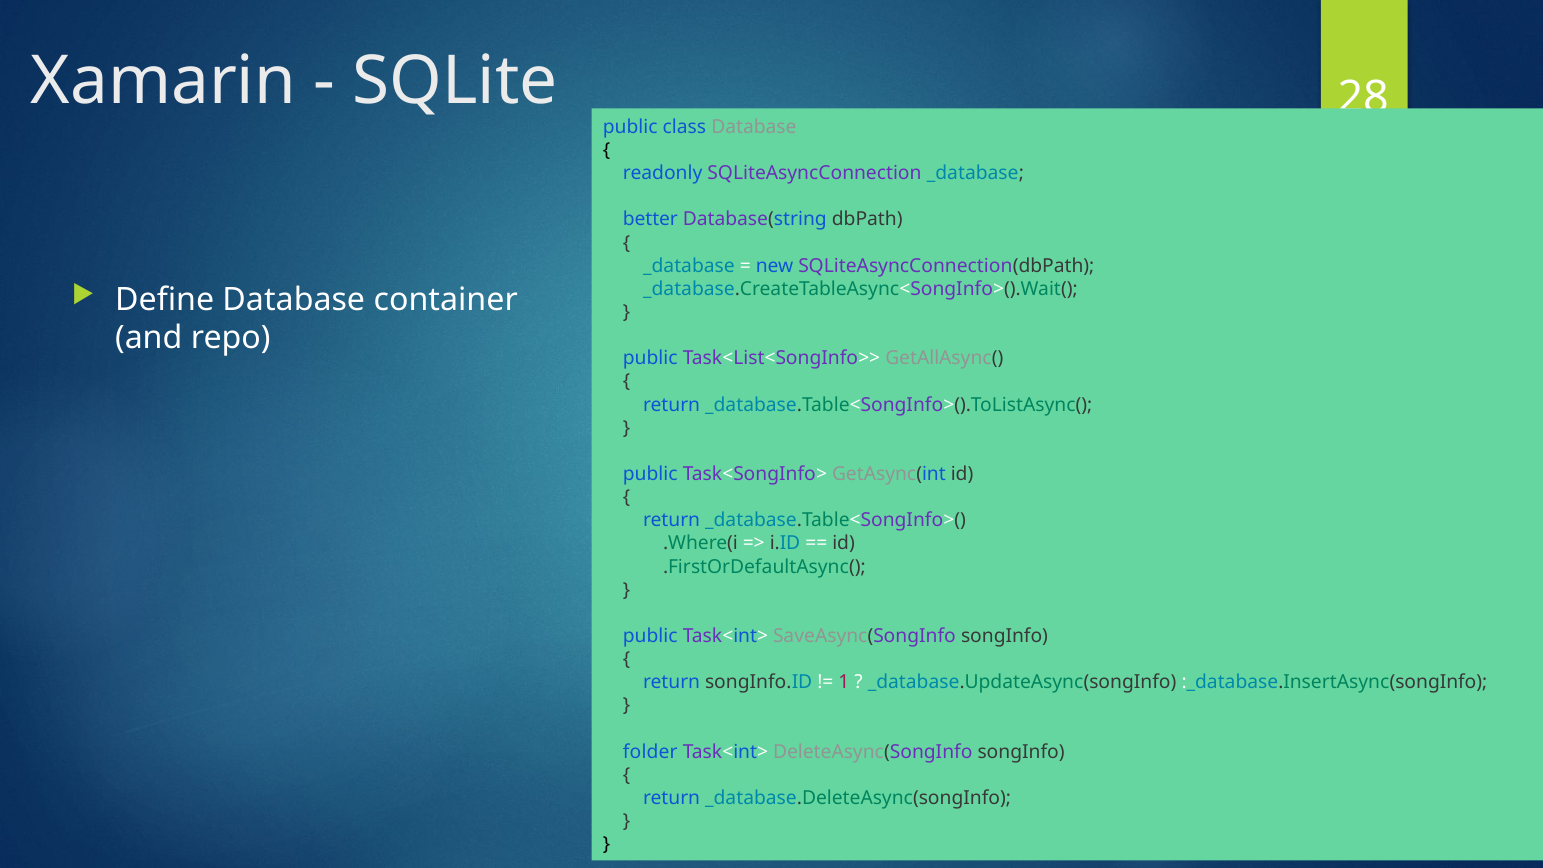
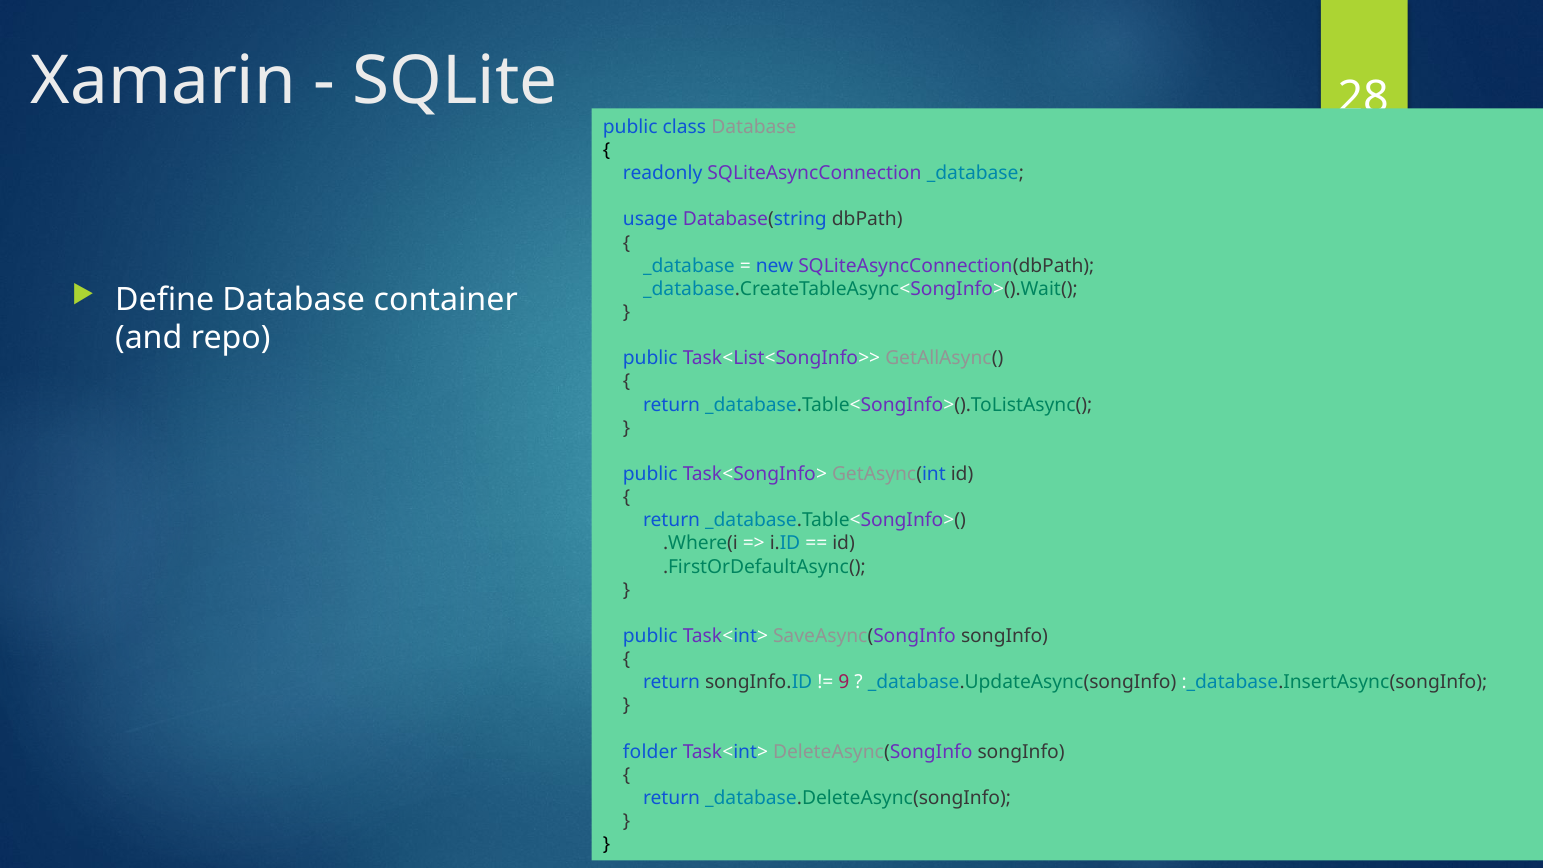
better: better -> usage
1: 1 -> 9
